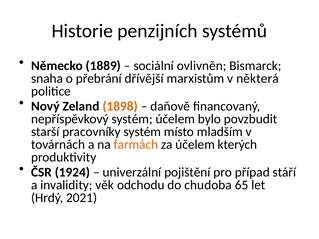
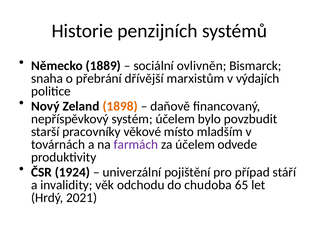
některá: některá -> výdajích
pracovníky systém: systém -> věkové
farmách colour: orange -> purple
kterých: kterých -> odvede
